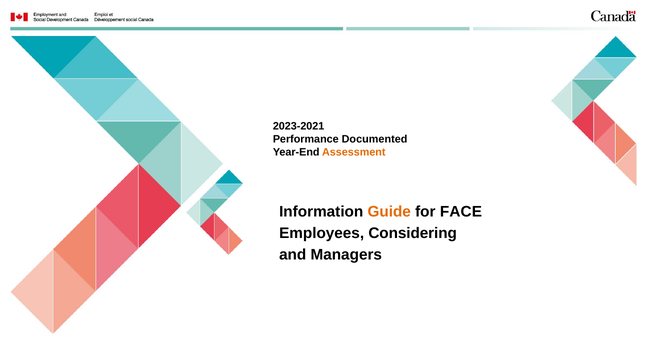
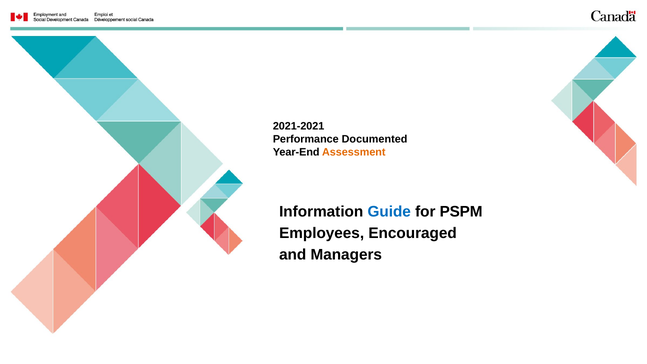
2023-2021: 2023-2021 -> 2021-2021
Guide colour: orange -> blue
FACE: FACE -> PSPM
Considering: Considering -> Encouraged
